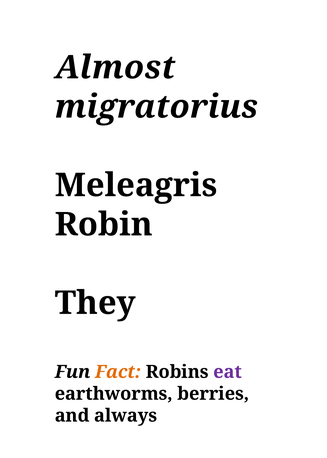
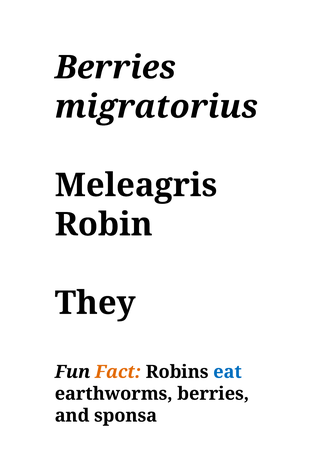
Almost at (115, 68): Almost -> Berries
eat colour: purple -> blue
always: always -> sponsa
